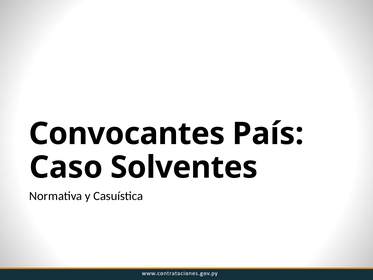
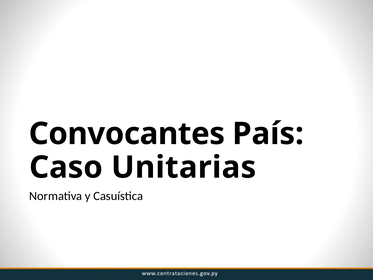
Solventes: Solventes -> Unitarias
